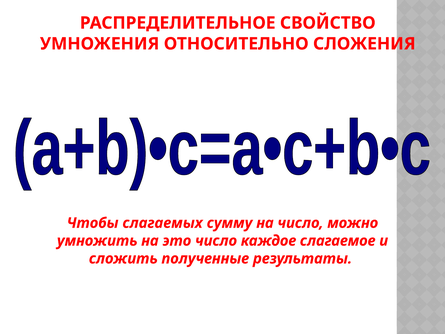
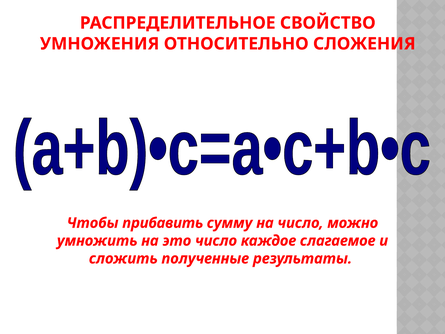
слагаемых: слагаемых -> прибавить
